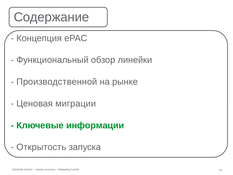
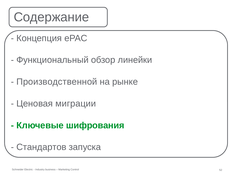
информации: информации -> шифрования
Открытость: Открытость -> Стандартов
